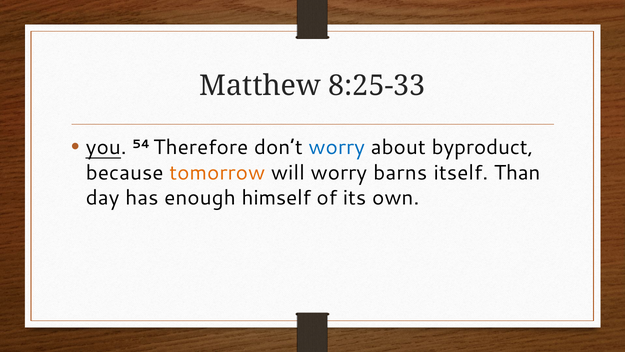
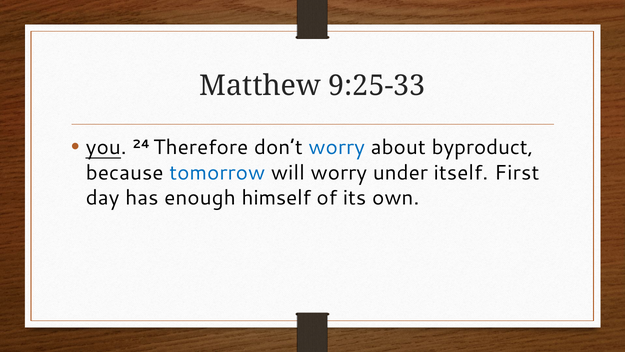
8:25-33: 8:25-33 -> 9:25-33
54: 54 -> 24
tomorrow colour: orange -> blue
barns: barns -> under
Than: Than -> First
